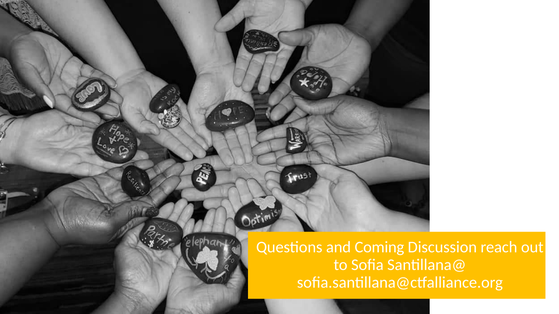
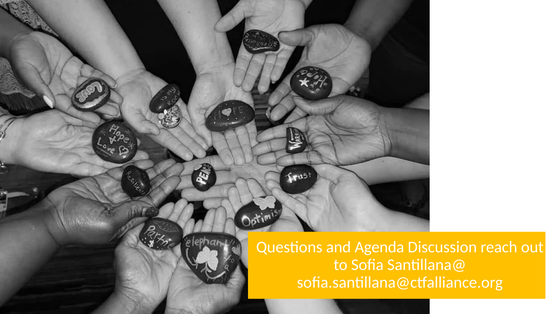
Coming: Coming -> Agenda
